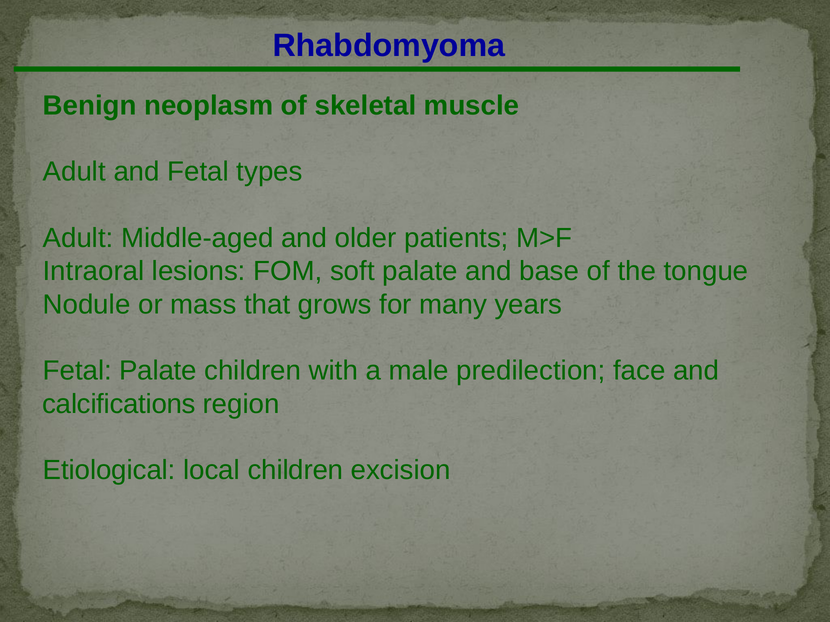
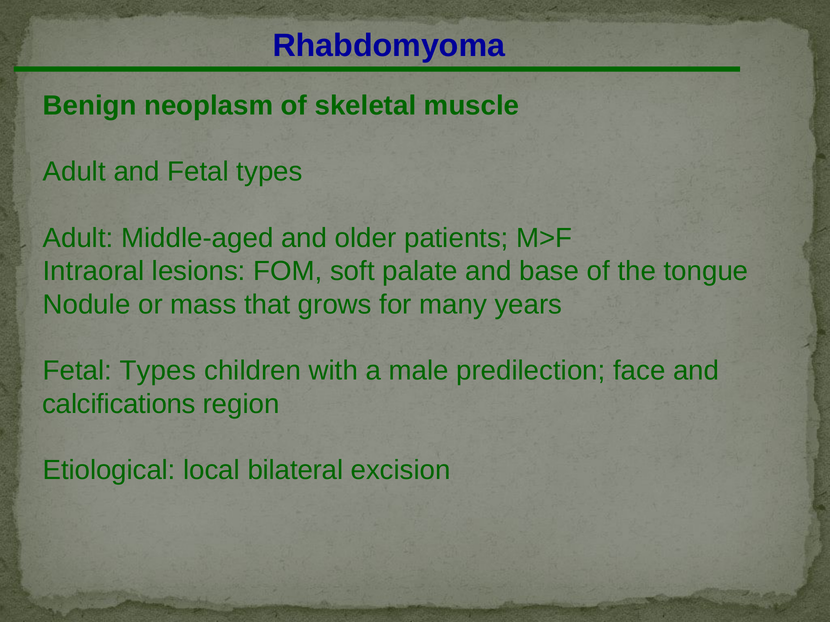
Palate at (158, 371): Palate -> Types
local children: children -> bilateral
